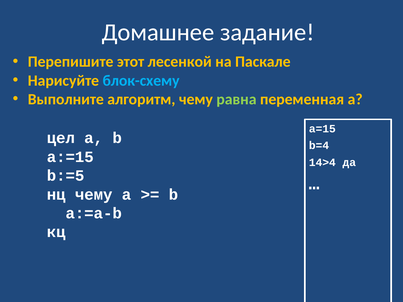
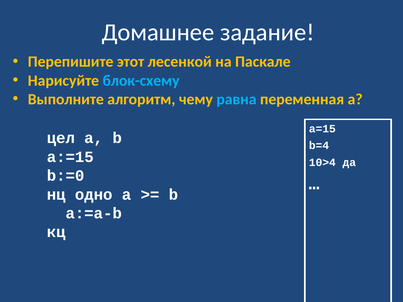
равна colour: light green -> light blue
14>4: 14>4 -> 10>4
b:=5: b:=5 -> b:=0
нц чему: чему -> одно
